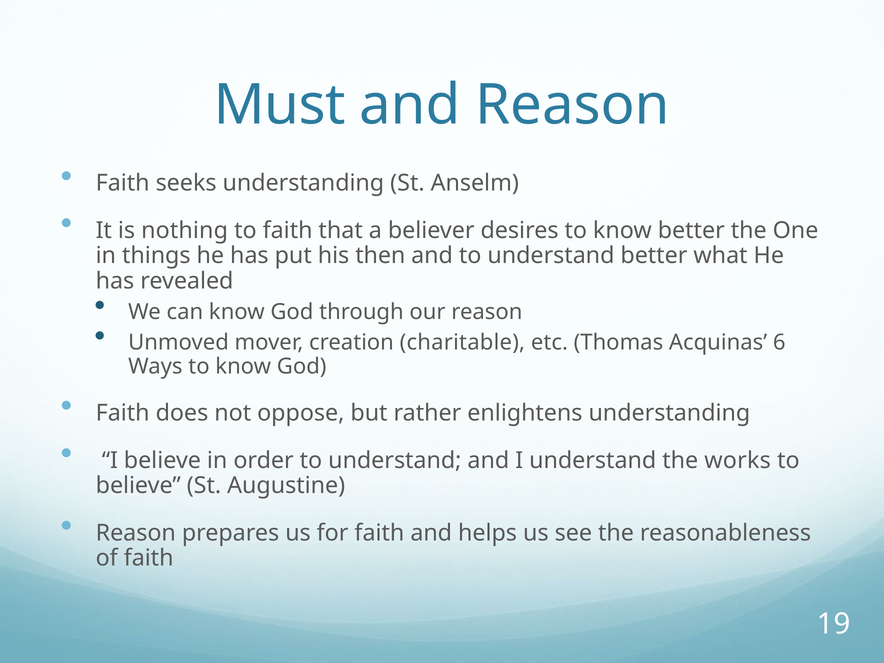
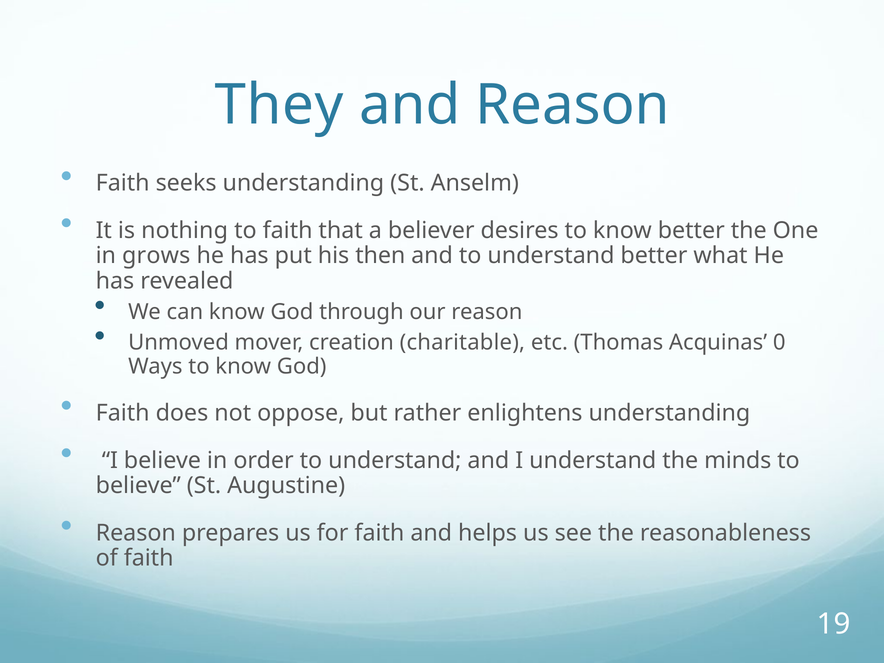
Must: Must -> They
things: things -> grows
6: 6 -> 0
works: works -> minds
